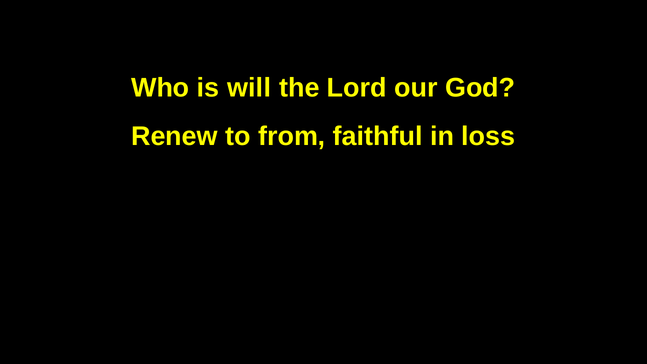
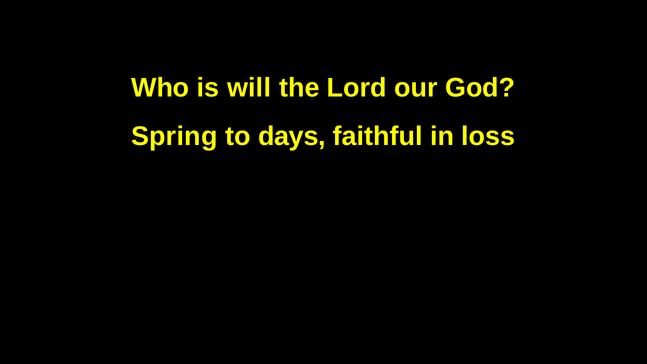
Renew: Renew -> Spring
from: from -> days
